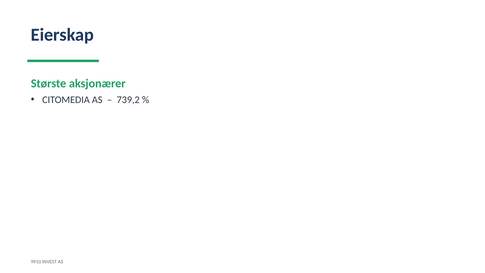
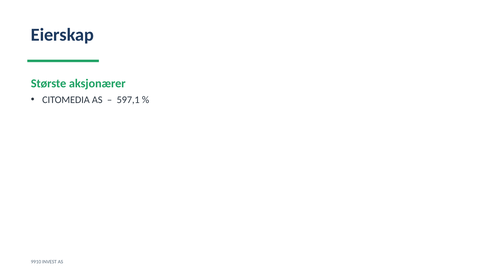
739,2: 739,2 -> 597,1
